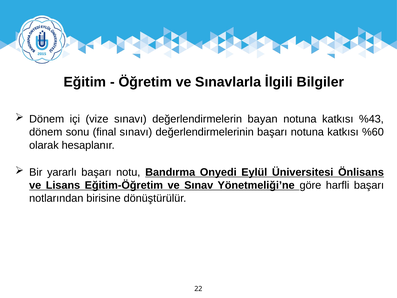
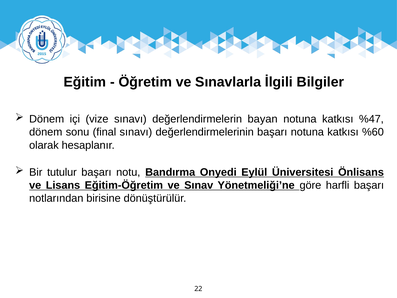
%43: %43 -> %47
yararlı: yararlı -> tutulur
